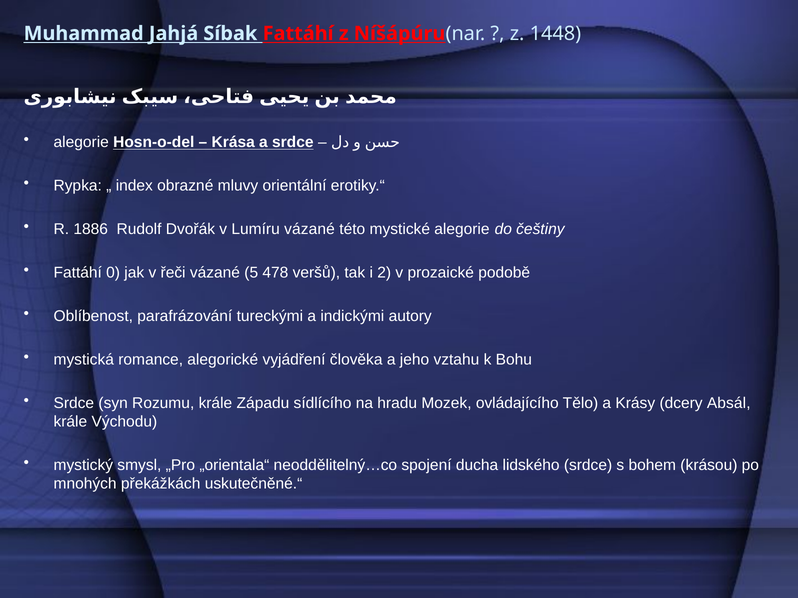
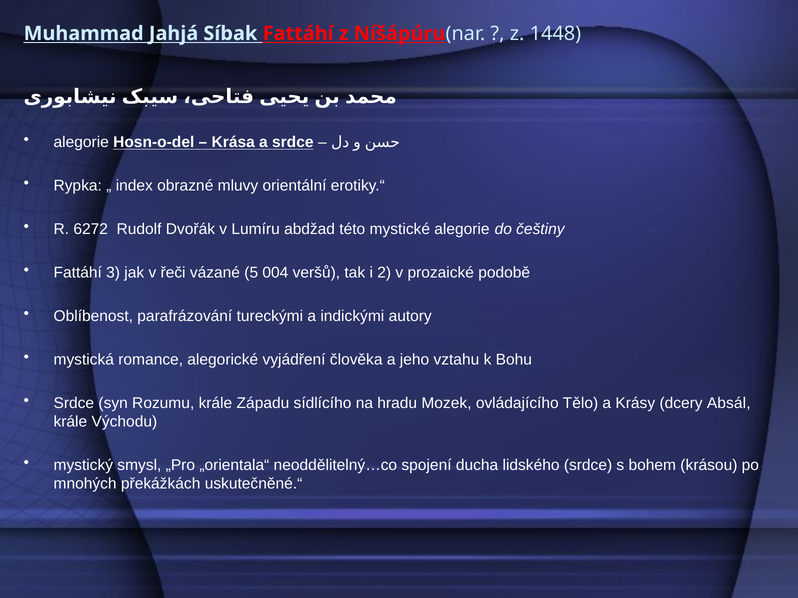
1886: 1886 -> 6272
Lumíru vázané: vázané -> abdžad
0: 0 -> 3
478: 478 -> 004
